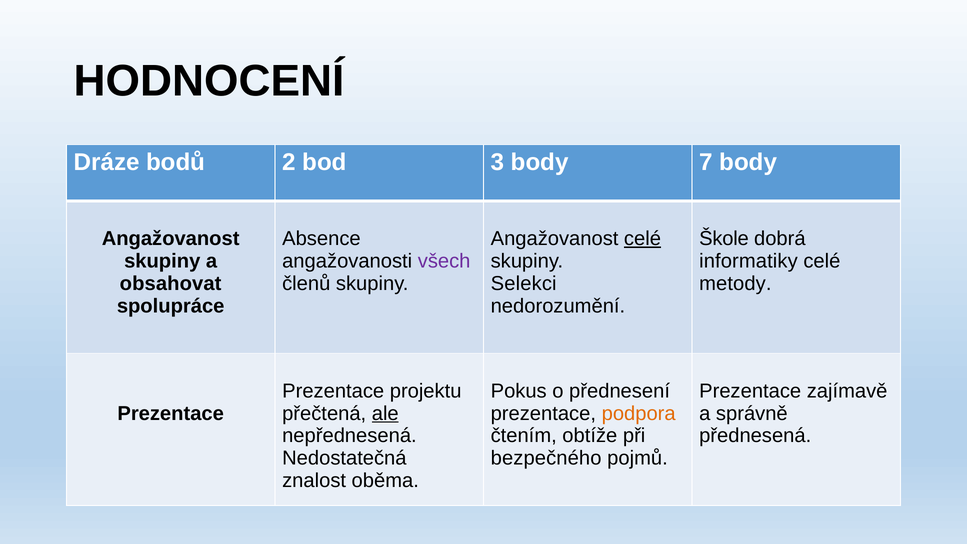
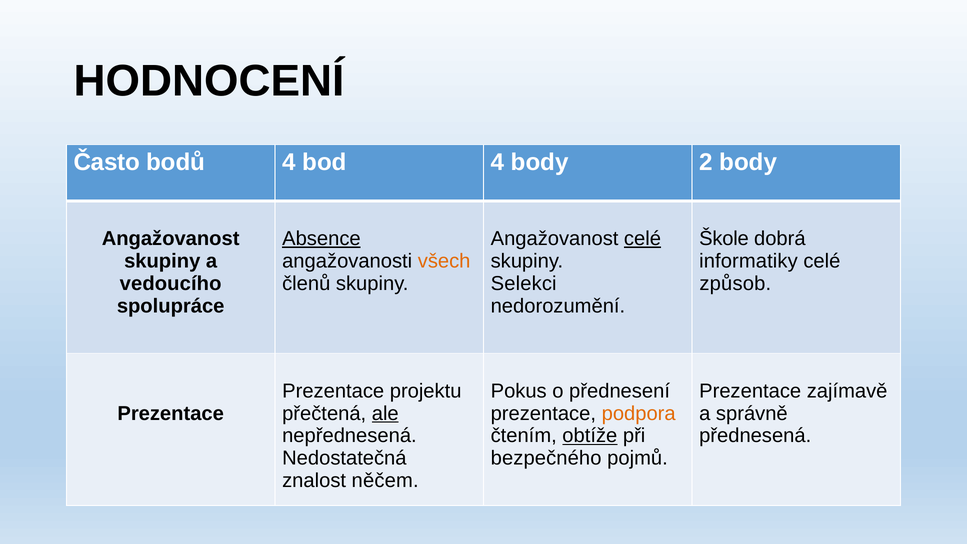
Dráze: Dráze -> Často
bodů 2: 2 -> 4
bod 3: 3 -> 4
7: 7 -> 2
Absence underline: none -> present
všech colour: purple -> orange
obsahovat: obsahovat -> vedoucího
metody: metody -> způsob
obtíže underline: none -> present
oběma: oběma -> něčem
